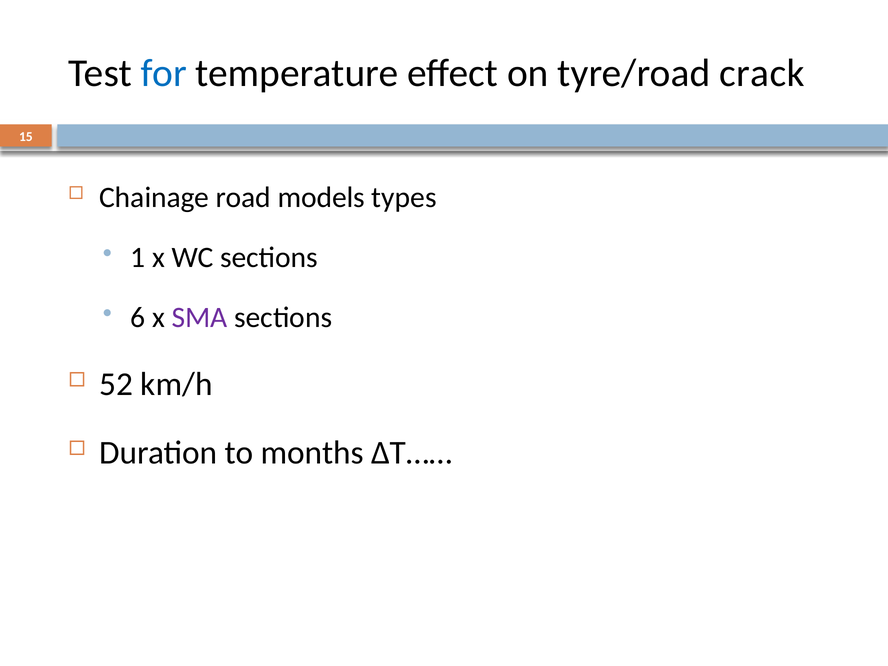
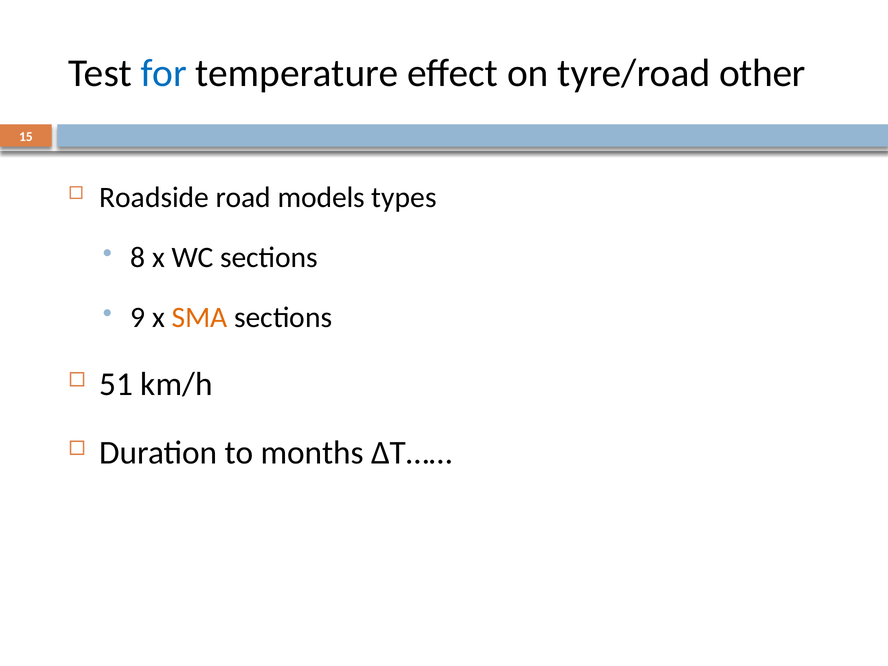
crack: crack -> other
Chainage: Chainage -> Roadside
1: 1 -> 8
6: 6 -> 9
SMA colour: purple -> orange
52: 52 -> 51
